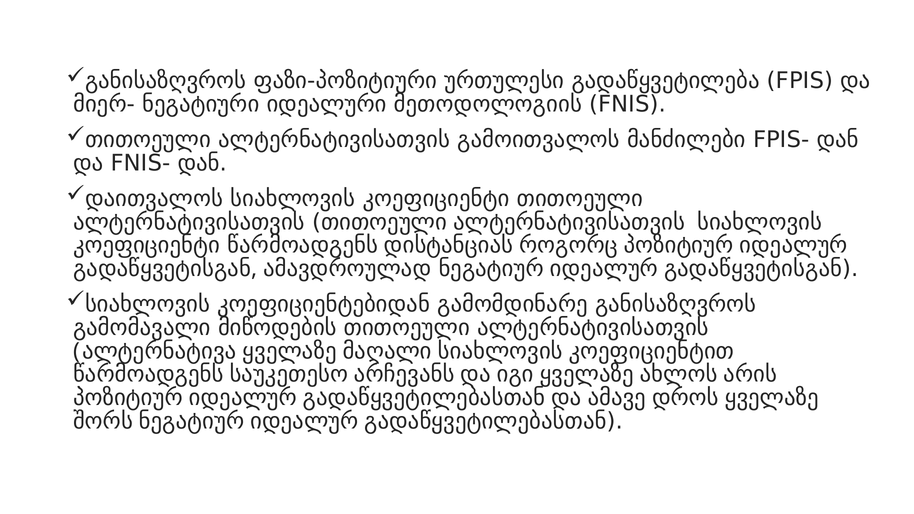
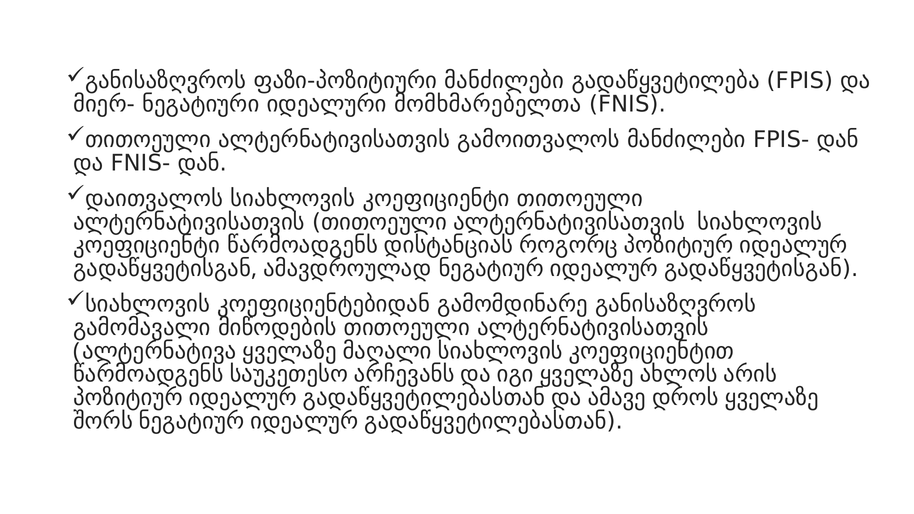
ფაზი-პოზიტიური ურთულესი: ურთულესი -> მანძილები
მეთოდოლოგიის: მეთოდოლოგიის -> მომხმარებელთა
